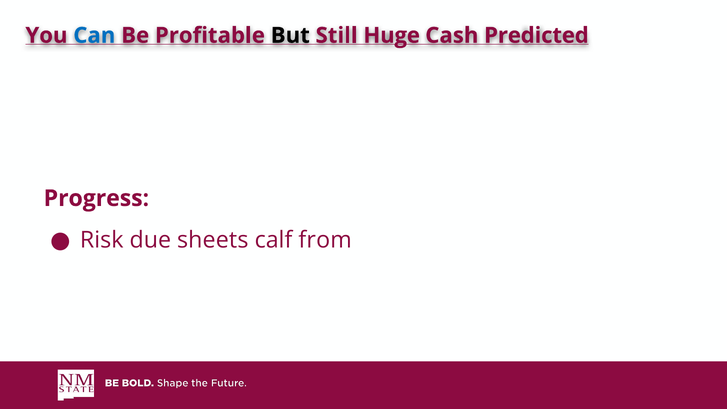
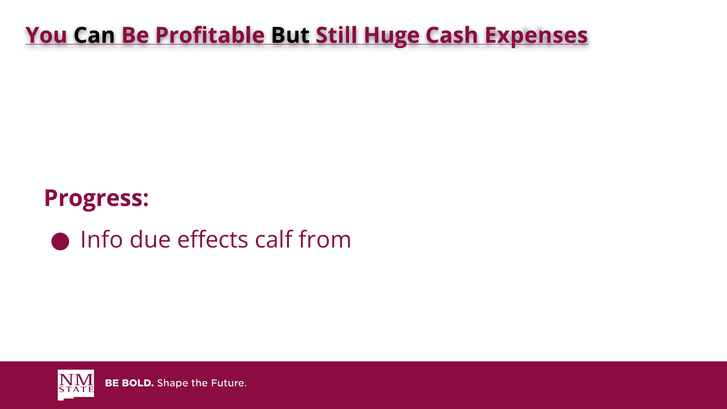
Can colour: blue -> black
Predicted: Predicted -> Expenses
Risk: Risk -> Info
sheets: sheets -> effects
